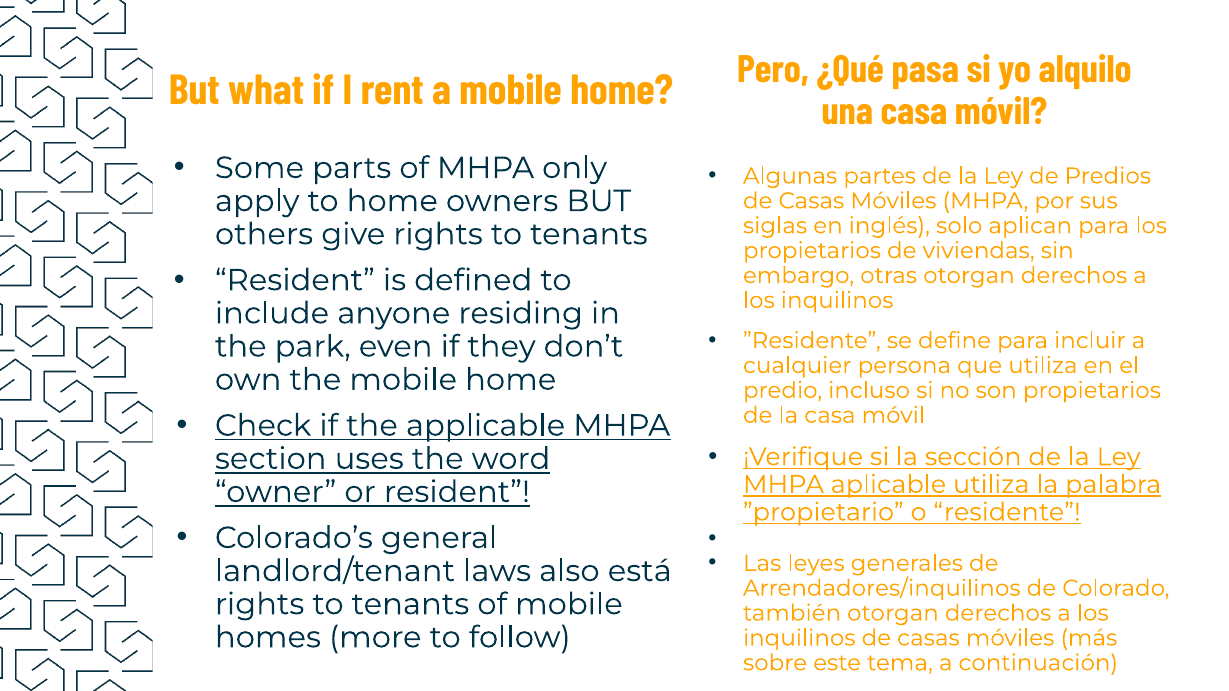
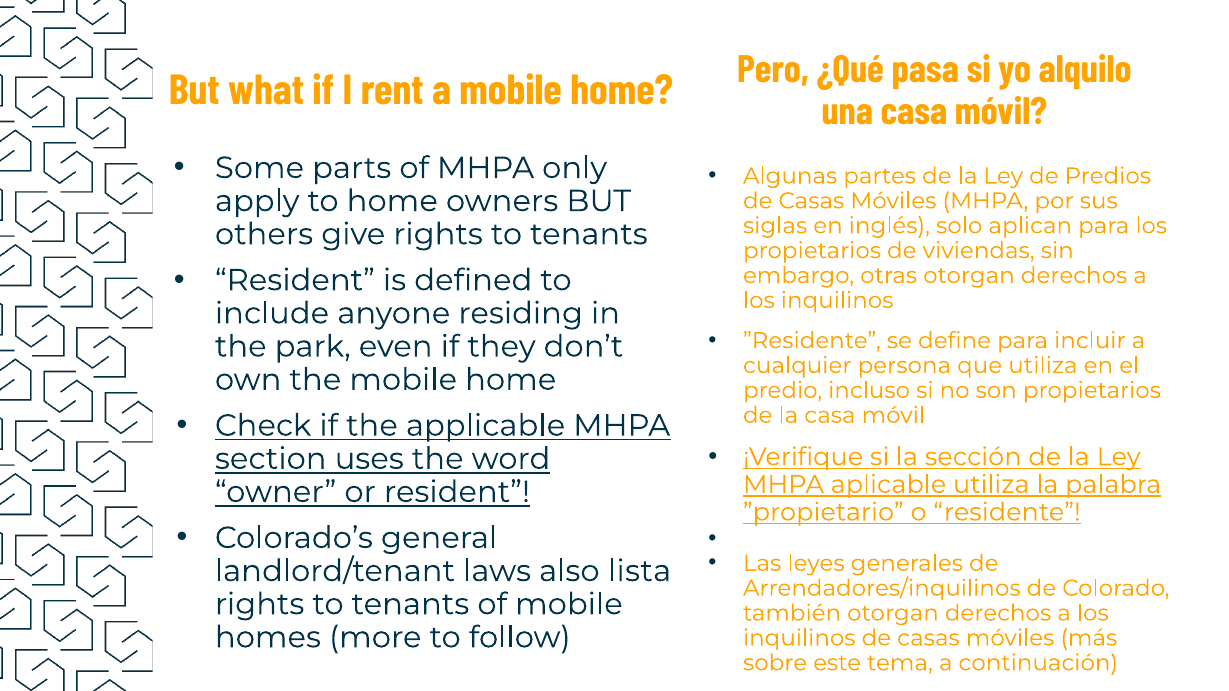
está: está -> lista
